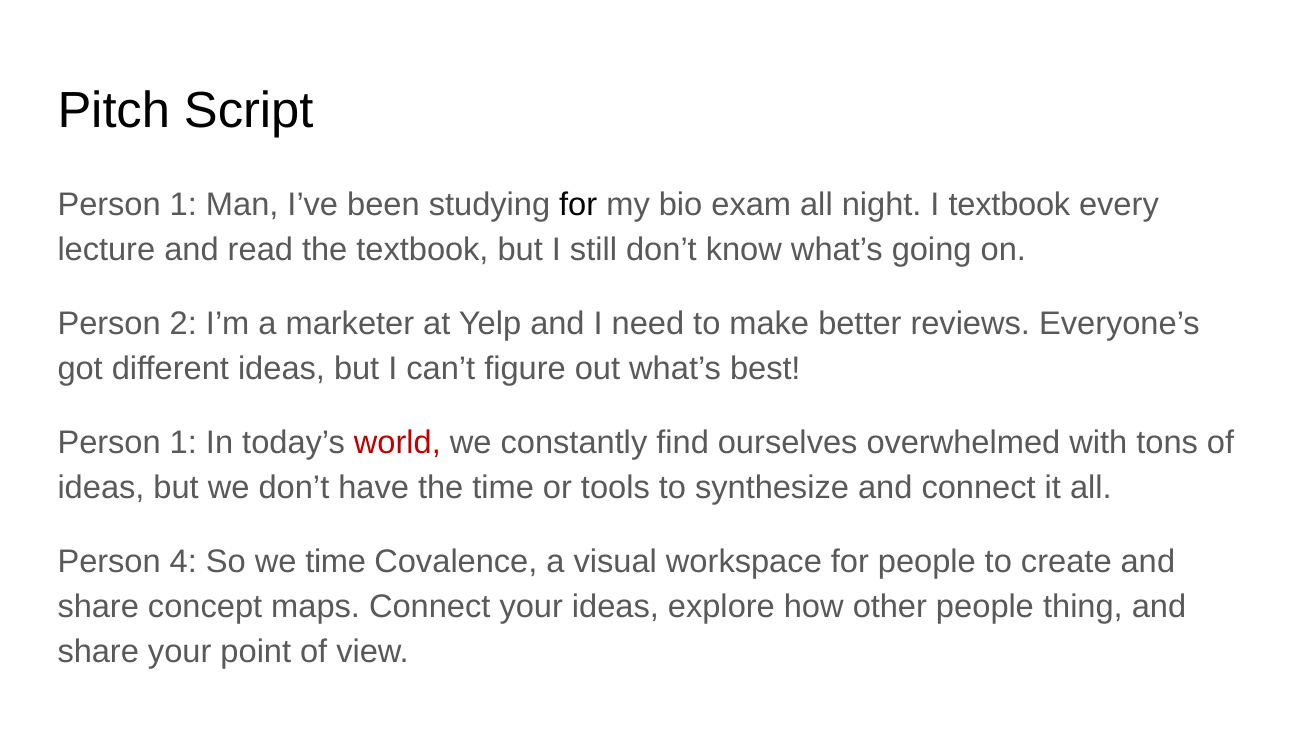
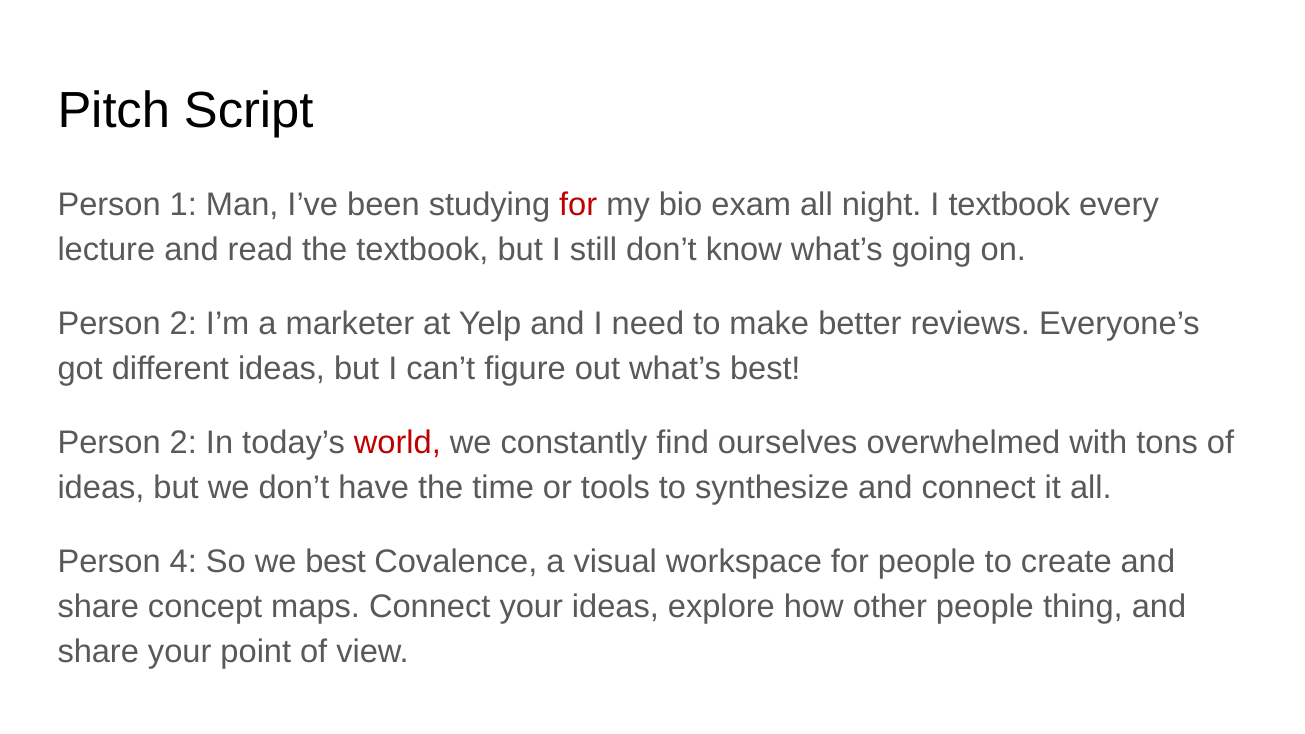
for at (578, 205) colour: black -> red
1 at (183, 443): 1 -> 2
we time: time -> best
